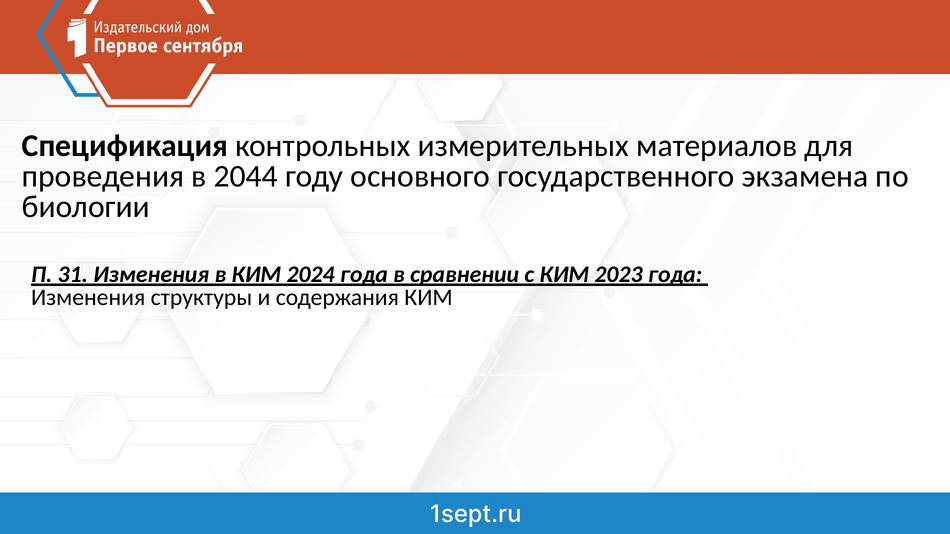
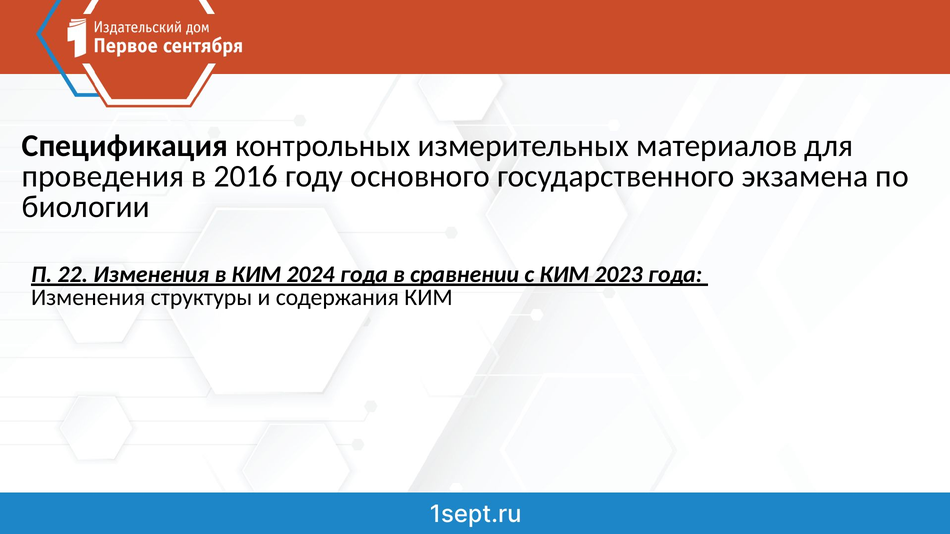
2044: 2044 -> 2016
31: 31 -> 22
